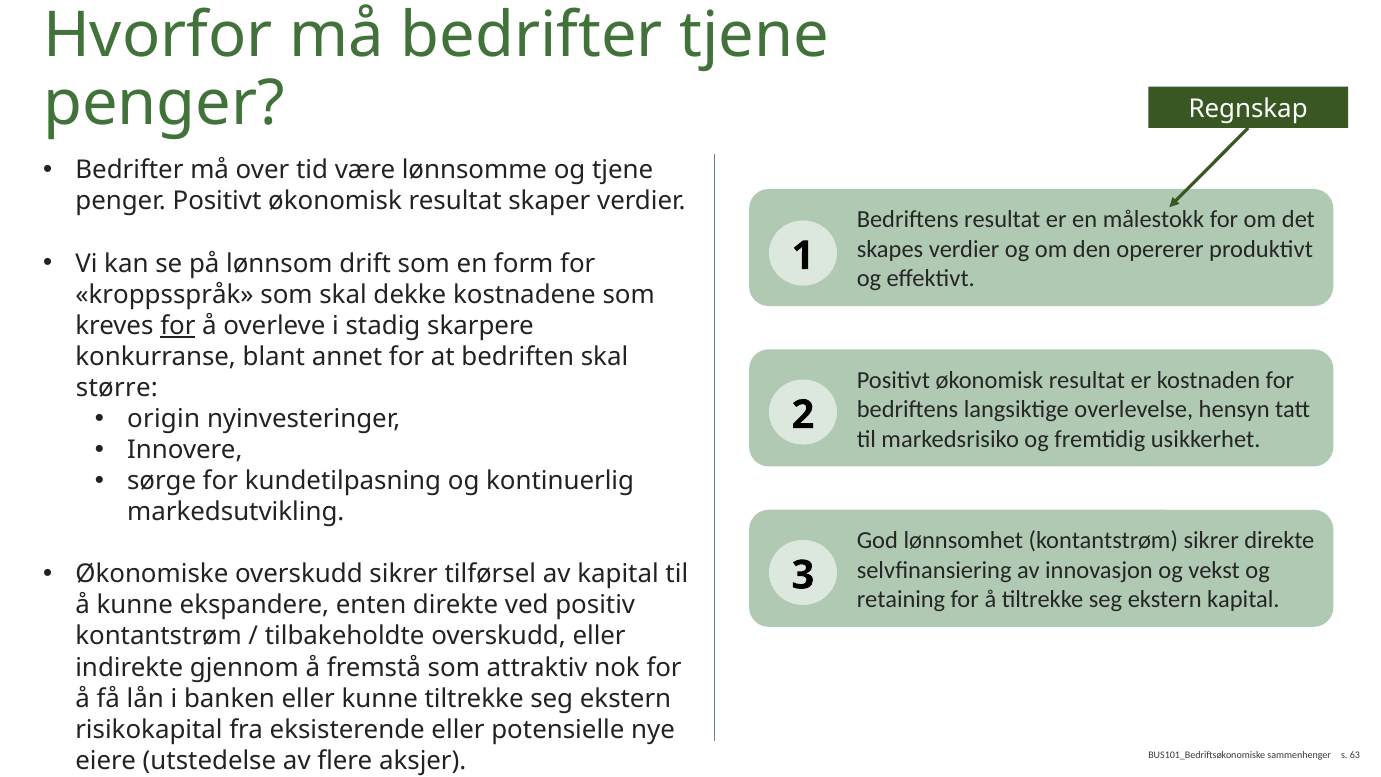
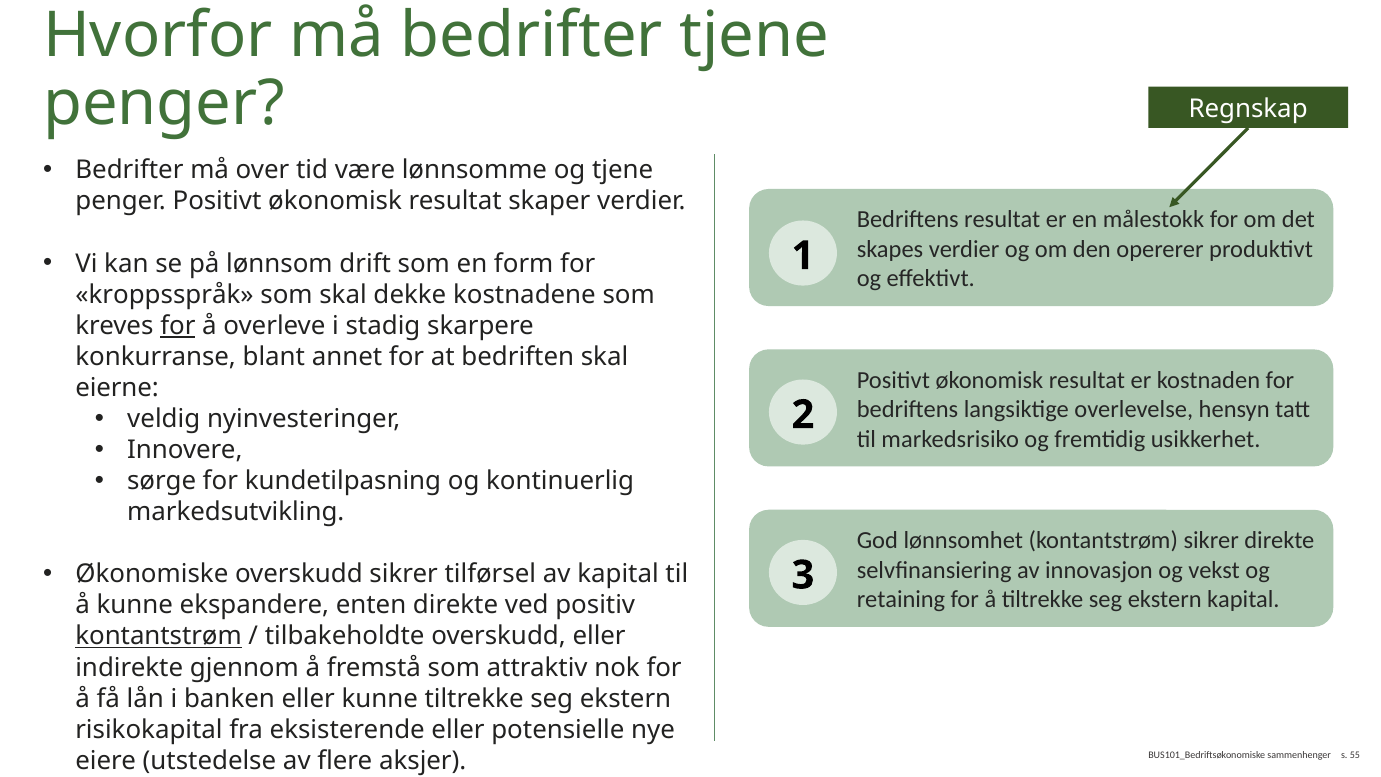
større: større -> eierne
origin: origin -> veldig
kontantstrøm at (159, 636) underline: none -> present
63: 63 -> 55
